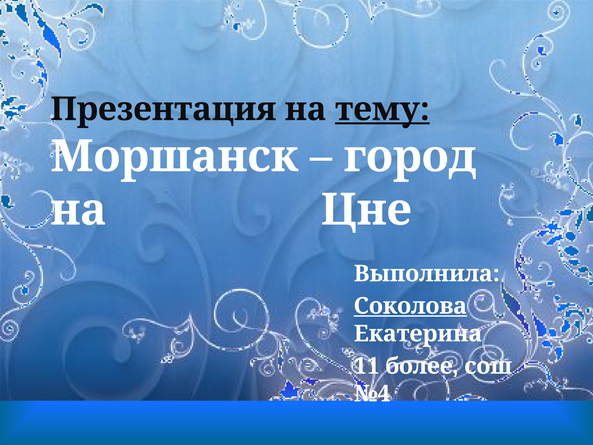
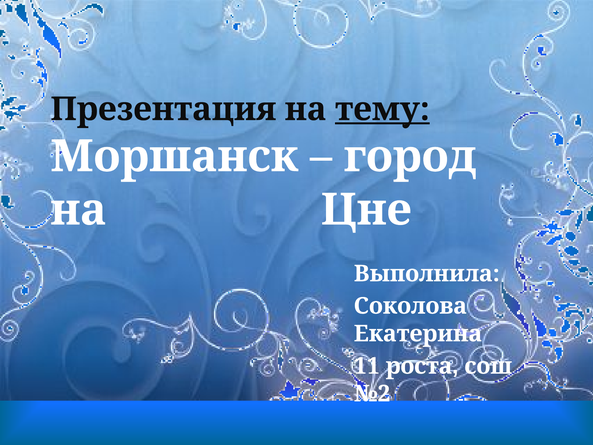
Соколова underline: present -> none
более: более -> роста
№4: №4 -> №2
